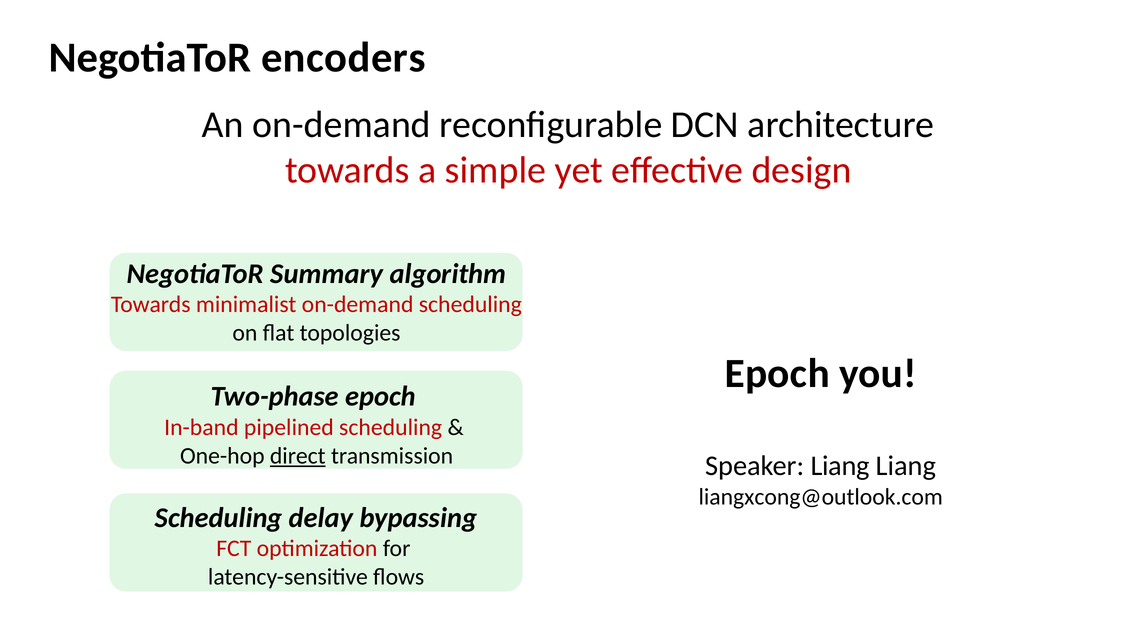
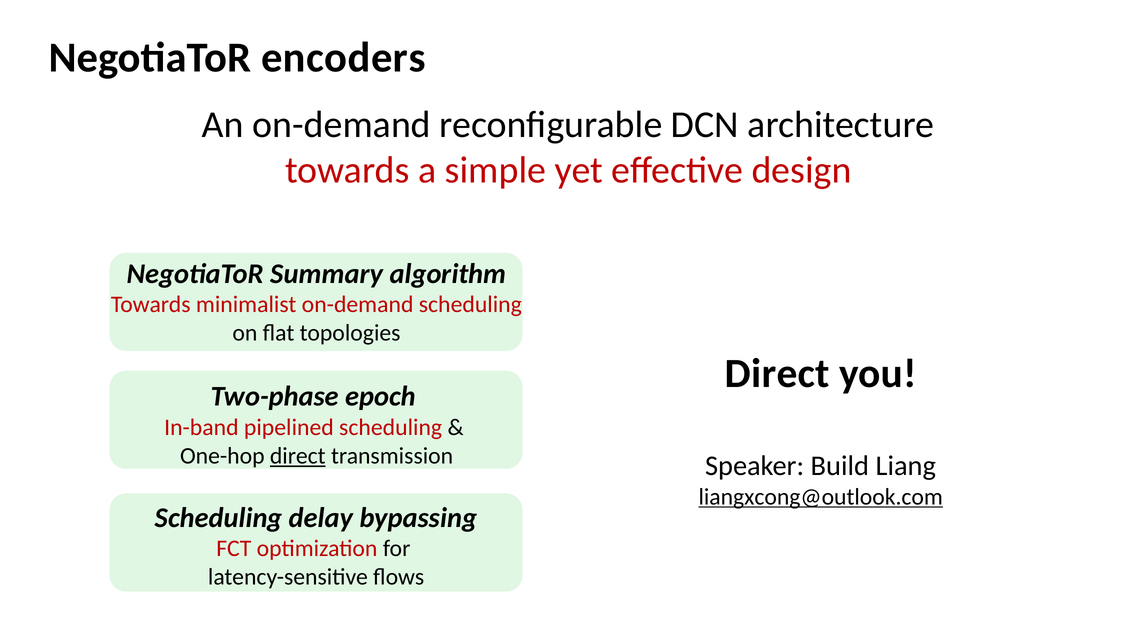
Epoch at (777, 373): Epoch -> Direct
Speaker Liang: Liang -> Build
liangxcong@outlook.com underline: none -> present
